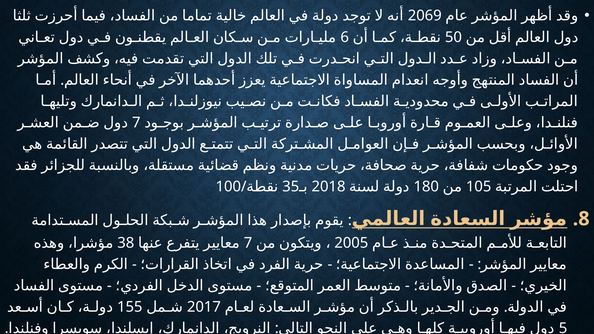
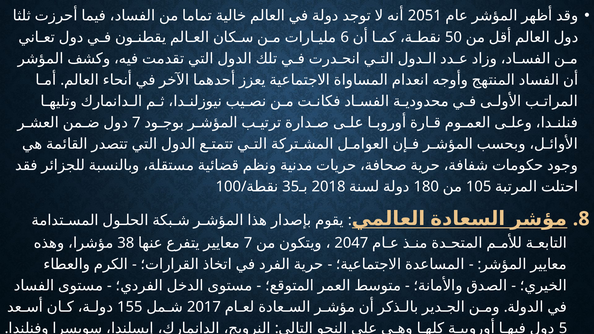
2069: 2069 -> 2051
2005: 2005 -> 2047
